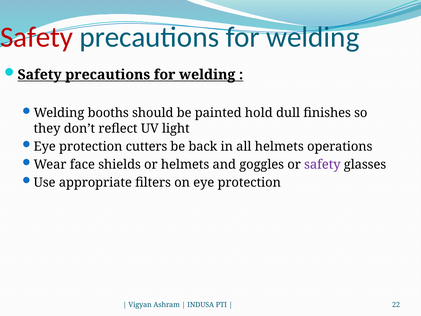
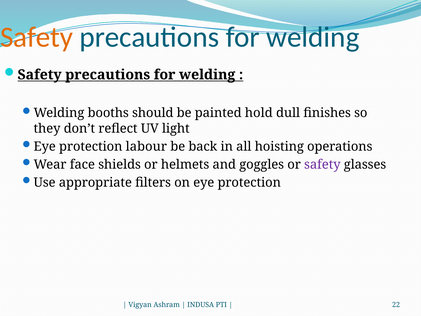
Safety at (37, 37) colour: red -> orange
cutters: cutters -> labour
all helmets: helmets -> hoisting
